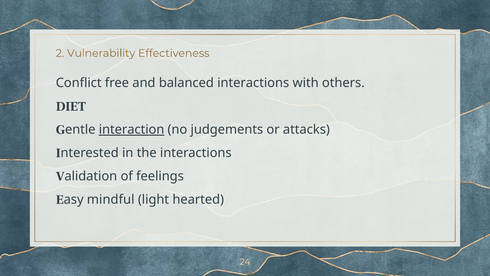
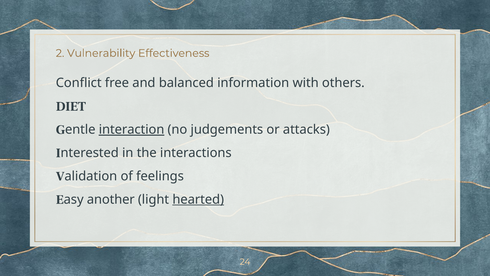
balanced interactions: interactions -> information
mindful: mindful -> another
hearted underline: none -> present
